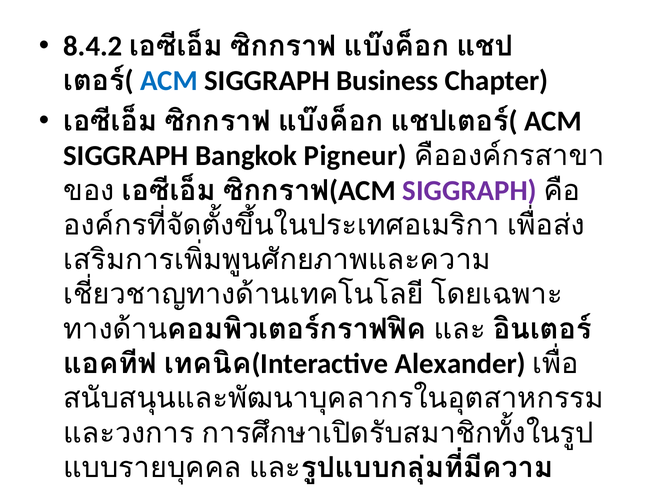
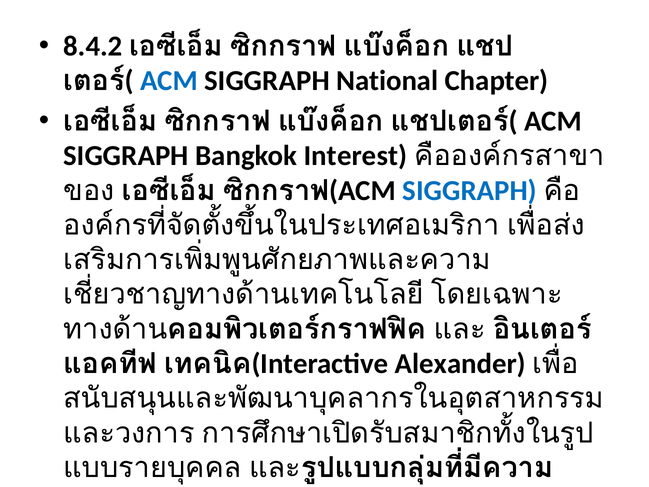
Business: Business -> National
Bangkok Pigneur: Pigneur -> Interest
SIGGRAPH at (470, 190) colour: purple -> blue
